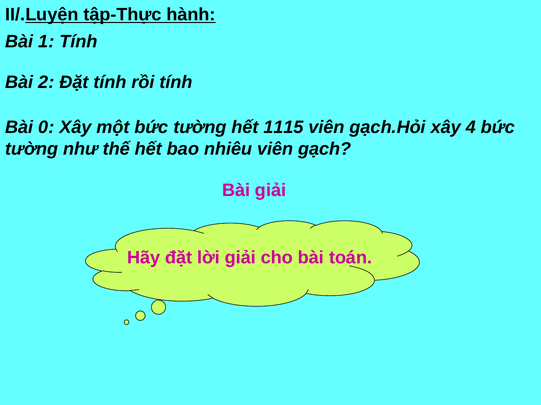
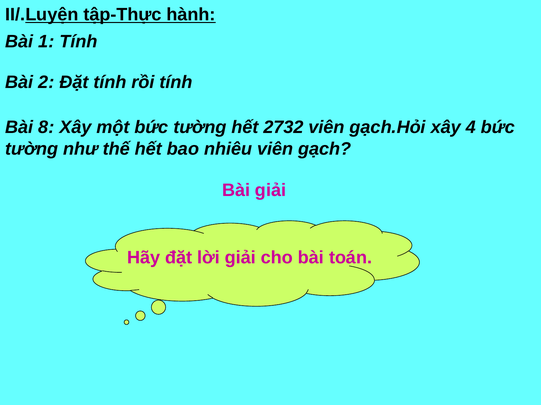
0: 0 -> 8
1115: 1115 -> 2732
